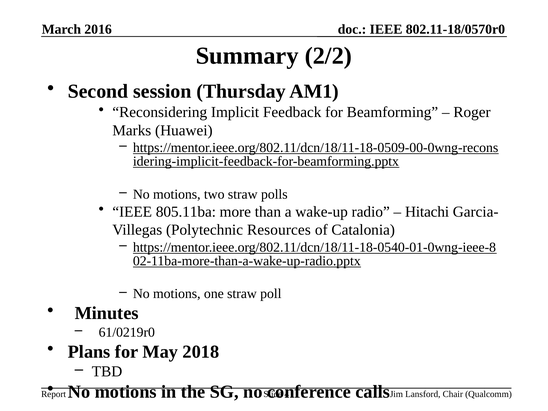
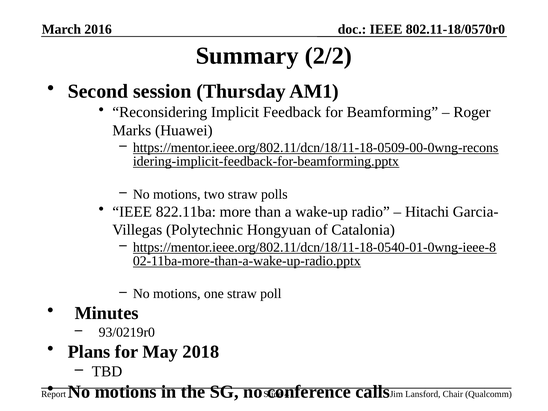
805.11ba: 805.11ba -> 822.11ba
Resources: Resources -> Hongyuan
61/0219r0: 61/0219r0 -> 93/0219r0
